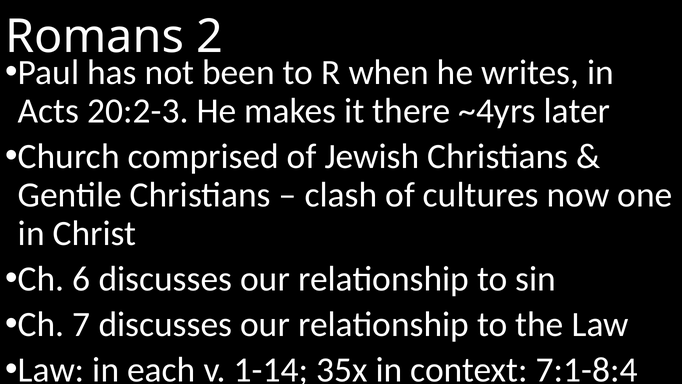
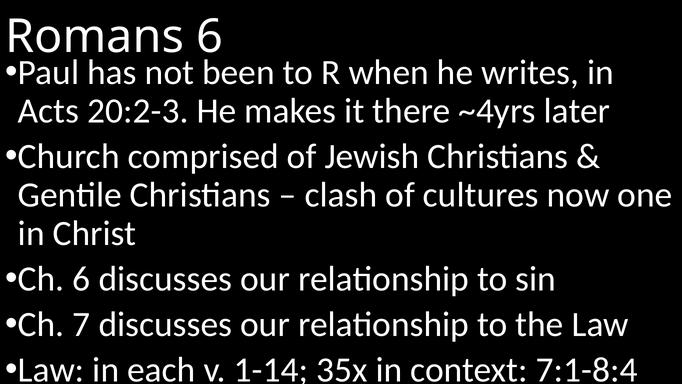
2 at (210, 37): 2 -> 6
